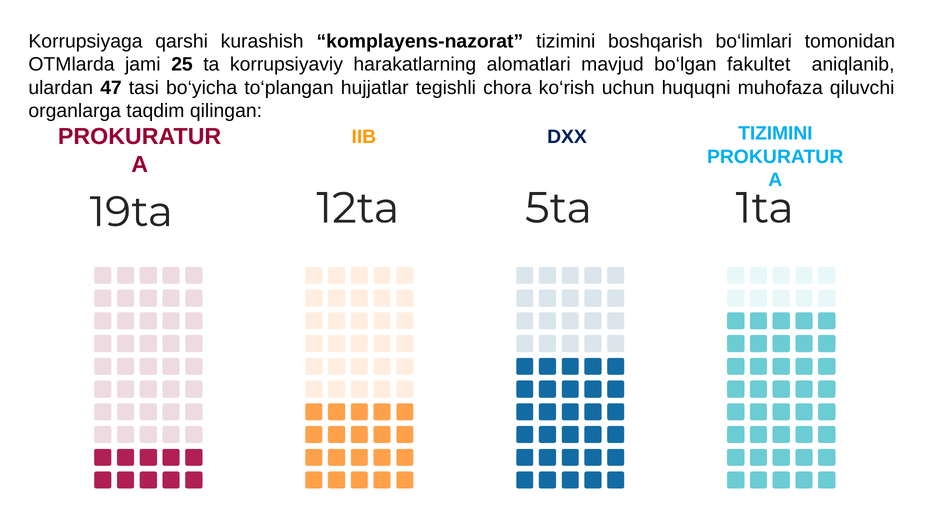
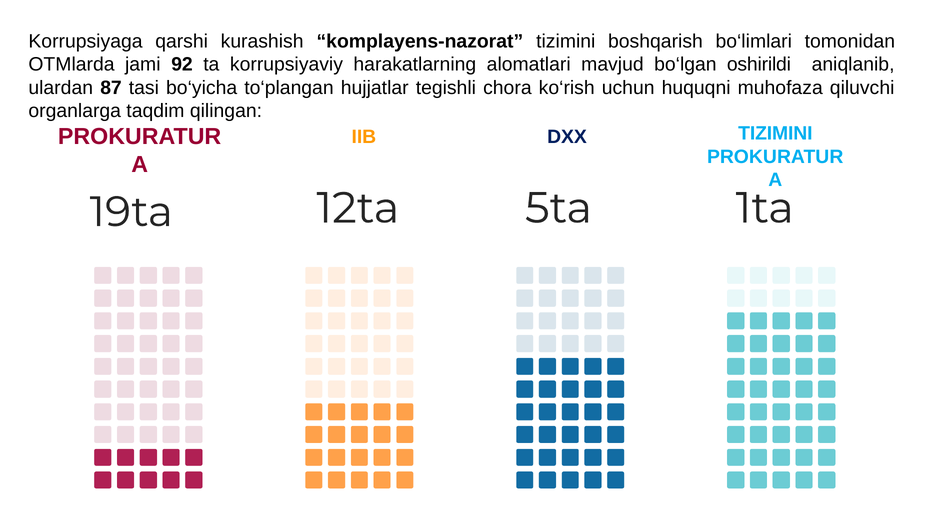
25: 25 -> 92
fakultet: fakultet -> oshirildi
47: 47 -> 87
